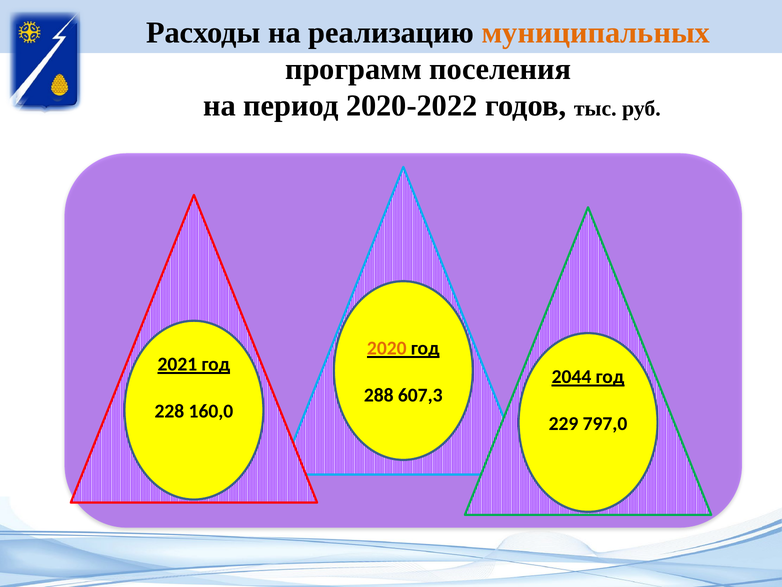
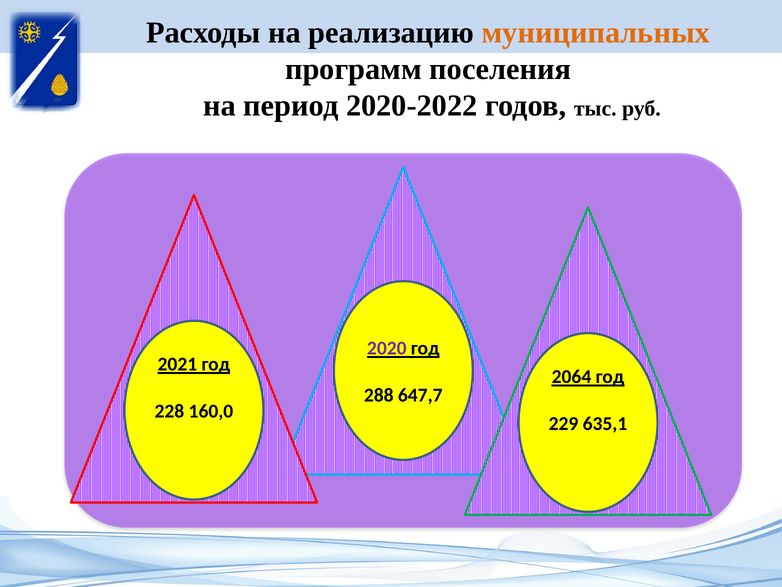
2020 colour: orange -> purple
2044: 2044 -> 2064
607,3: 607,3 -> 647,7
797,0: 797,0 -> 635,1
